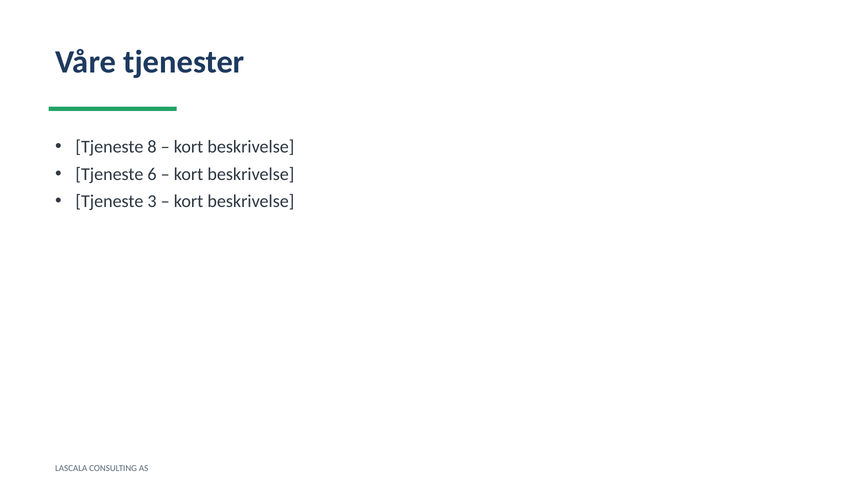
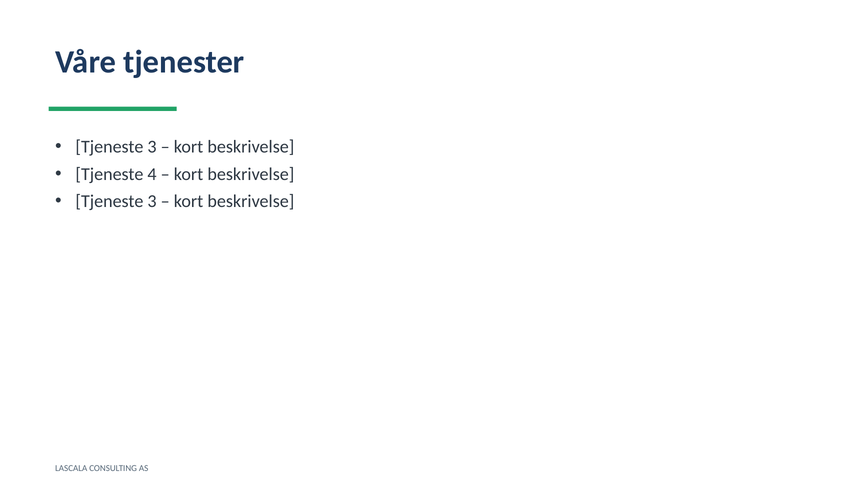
8 at (152, 147): 8 -> 3
6: 6 -> 4
